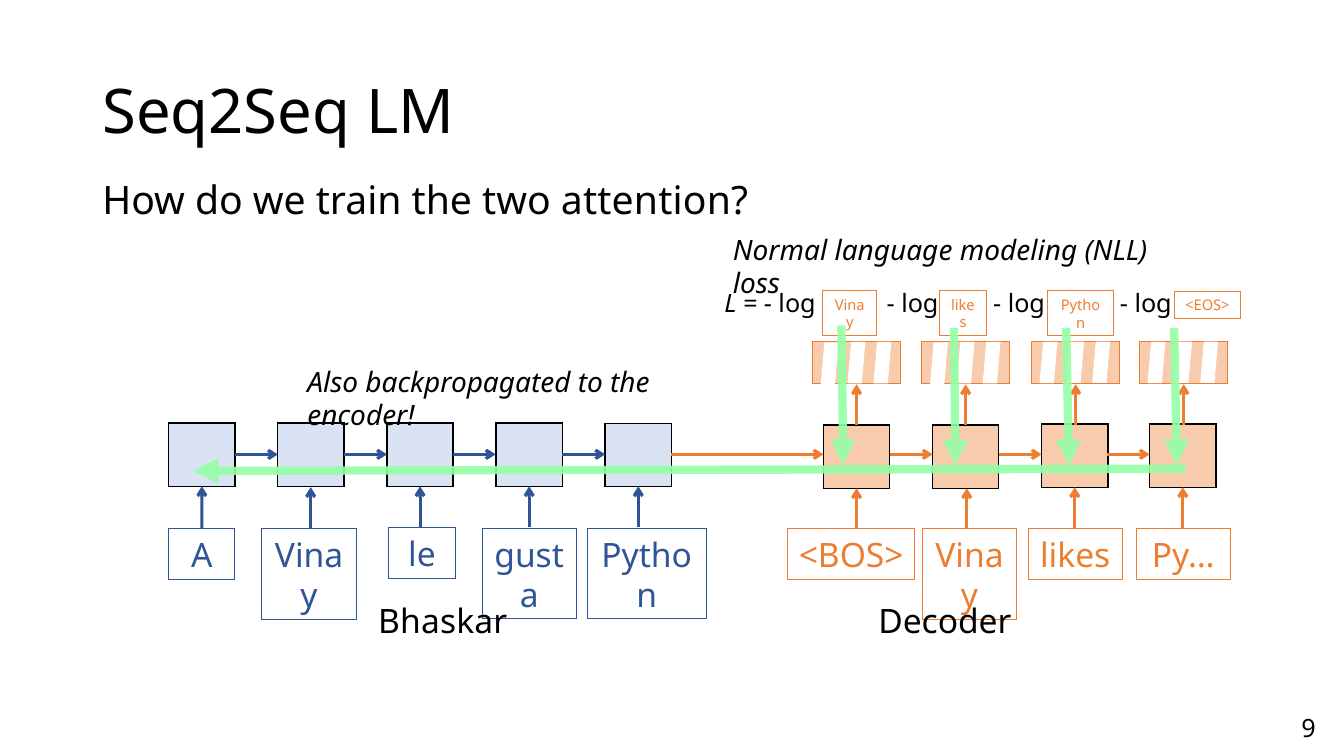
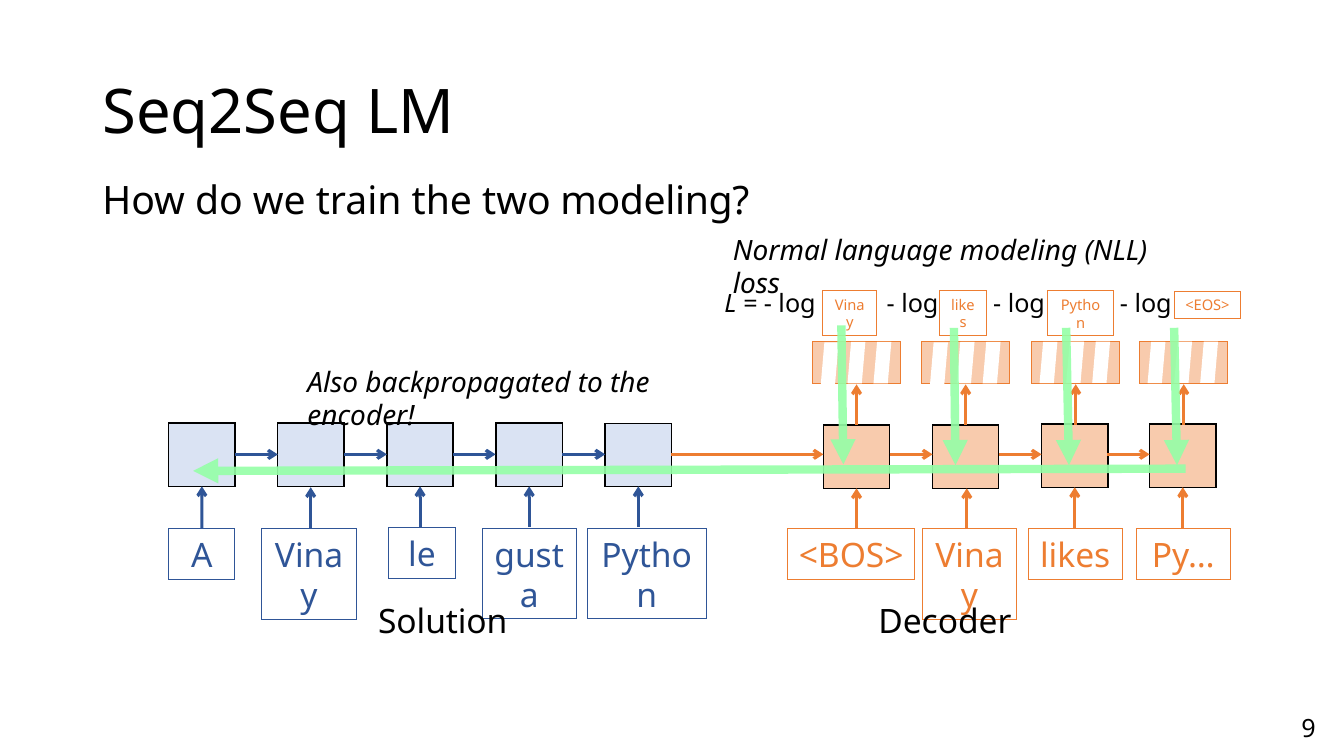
two attention: attention -> modeling
Bhaskar: Bhaskar -> Solution
